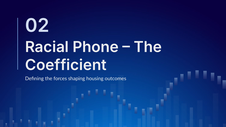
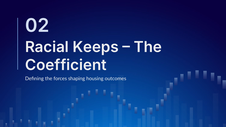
Phone: Phone -> Keeps
